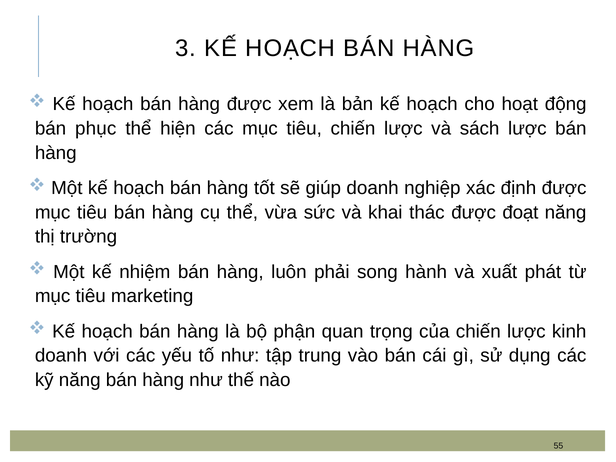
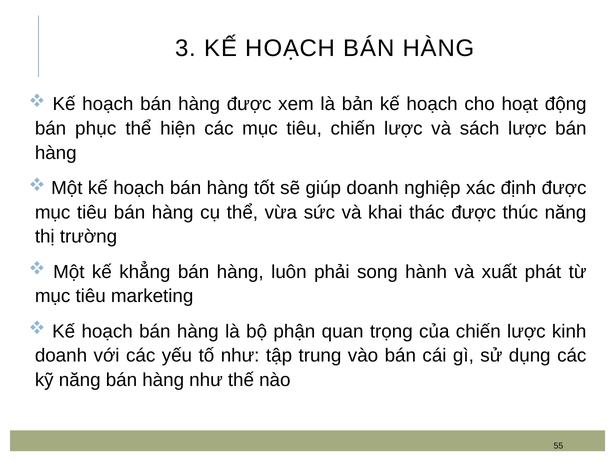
đoạt: đoạt -> thúc
nhiệm: nhiệm -> khẳng
